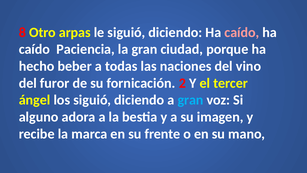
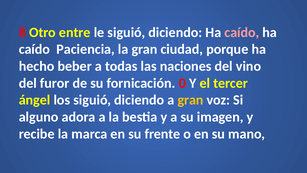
arpas: arpas -> entre
2: 2 -> 0
gran at (191, 100) colour: light blue -> yellow
